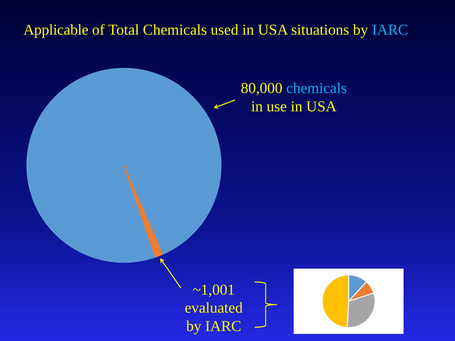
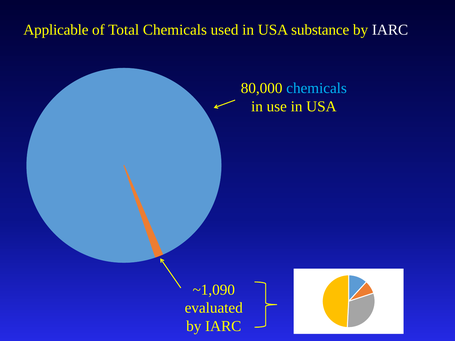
situations: situations -> substance
IARC at (390, 30) colour: light blue -> white
~1,001: ~1,001 -> ~1,090
